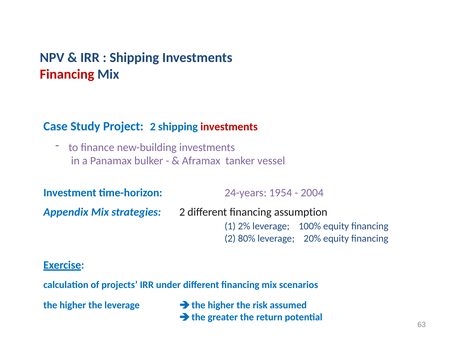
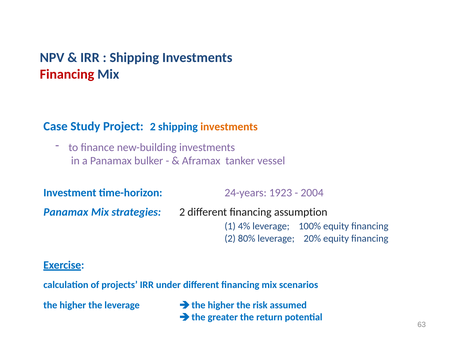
investments at (229, 127) colour: red -> orange
1954: 1954 -> 1923
Appendix at (66, 212): Appendix -> Panamax
2%: 2% -> 4%
